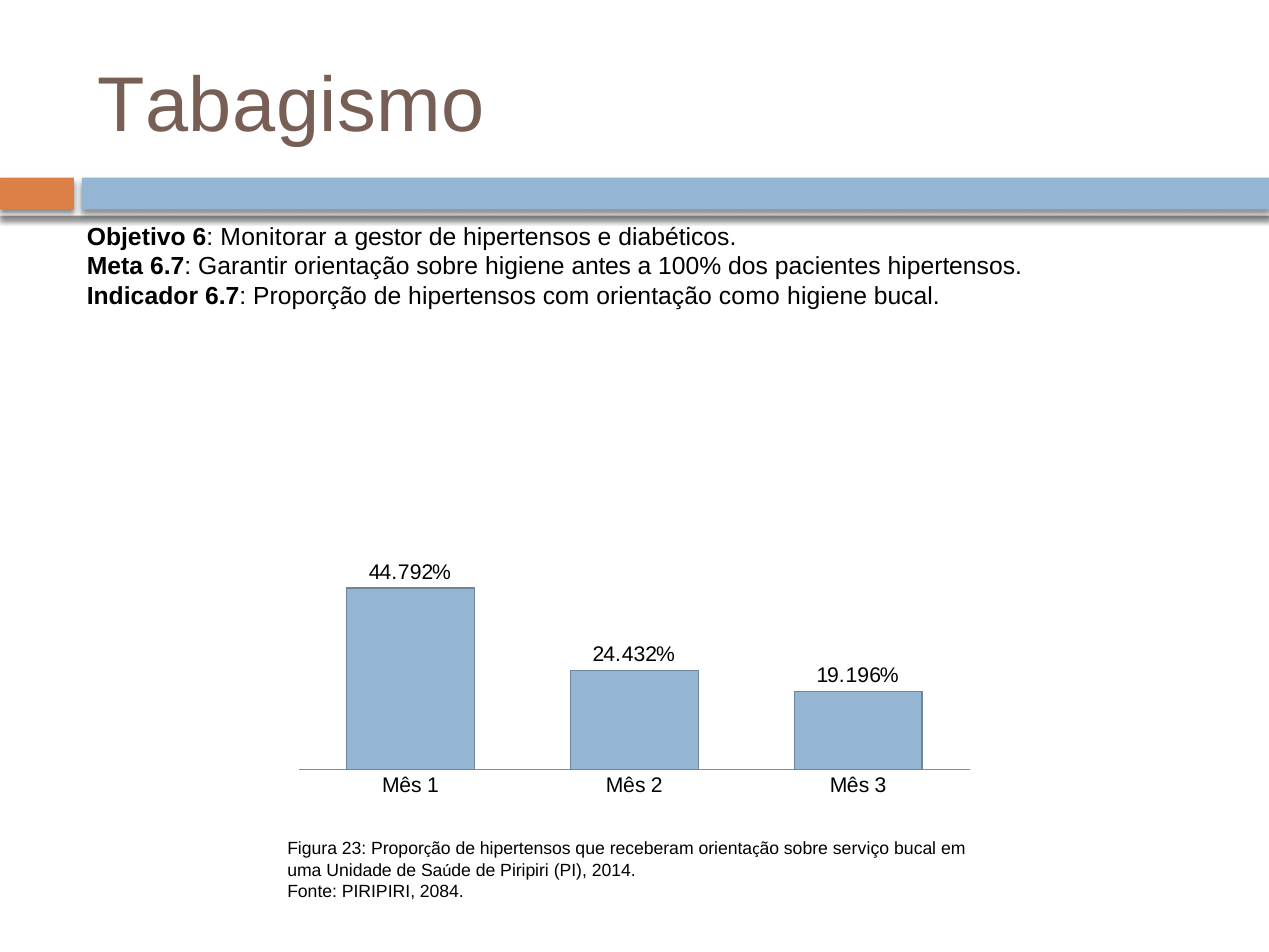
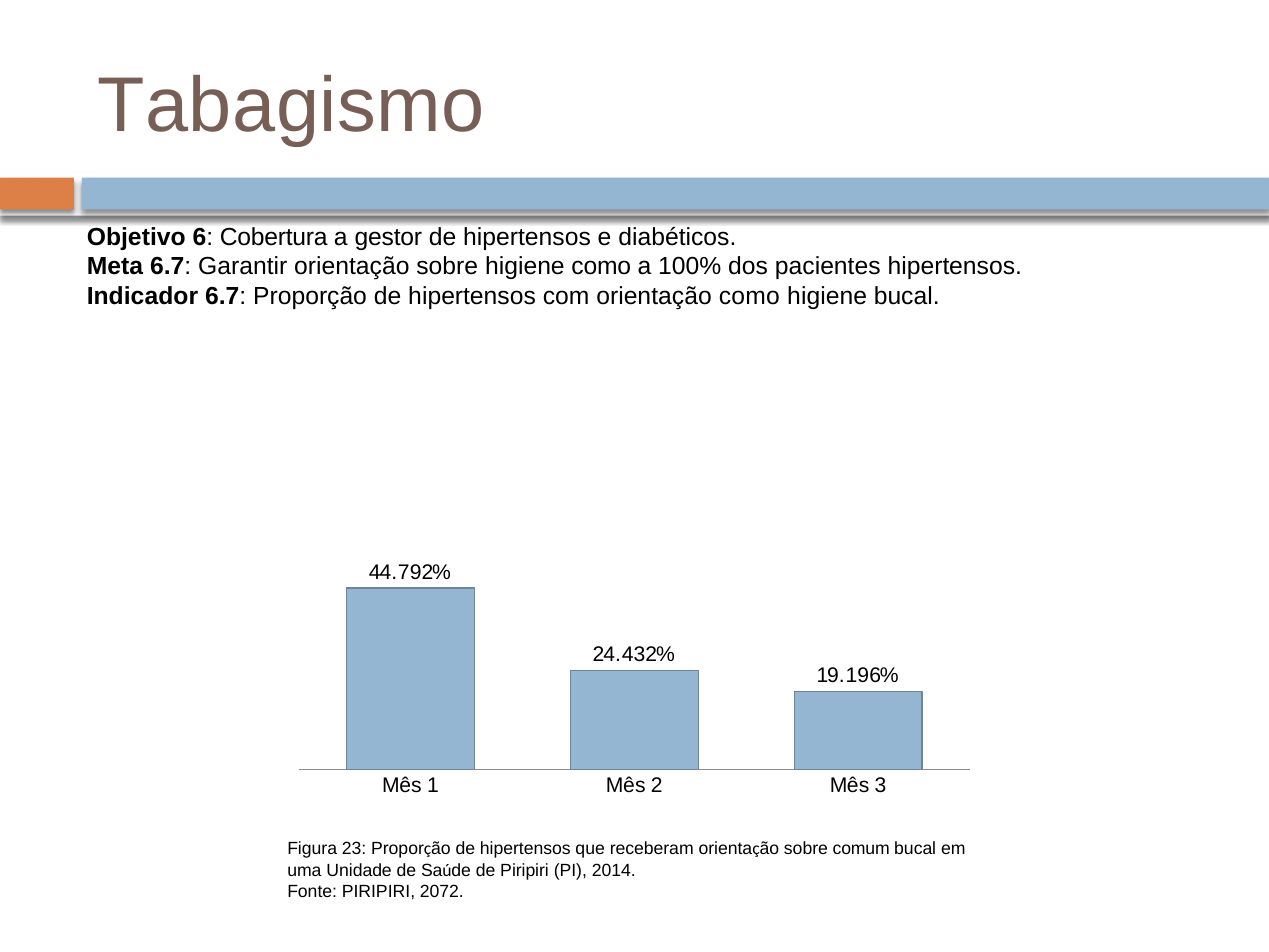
Monitorar: Monitorar -> Cobertura
higiene antes: antes -> como
serviço: serviço -> comum
2084: 2084 -> 2072
